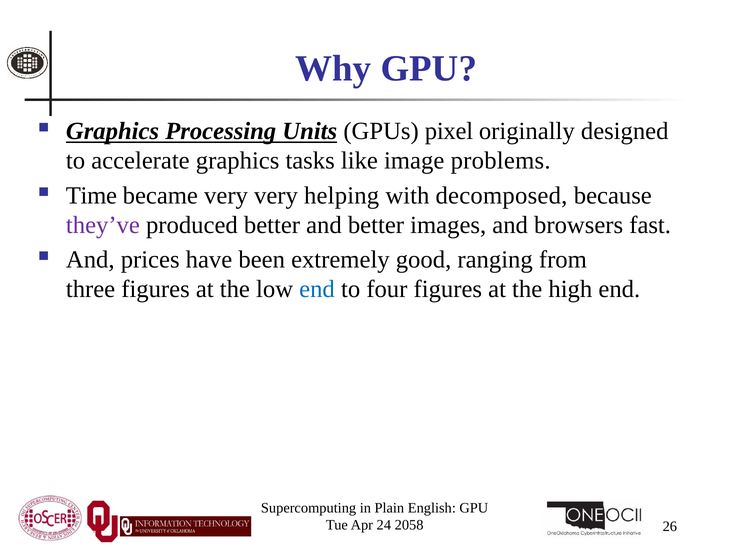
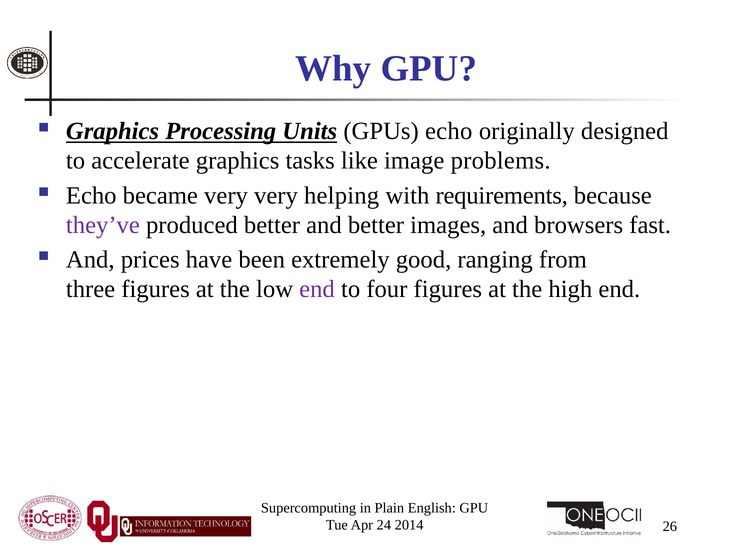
GPUs pixel: pixel -> echo
Time at (91, 195): Time -> Echo
decomposed: decomposed -> requirements
end at (317, 289) colour: blue -> purple
2058: 2058 -> 2014
